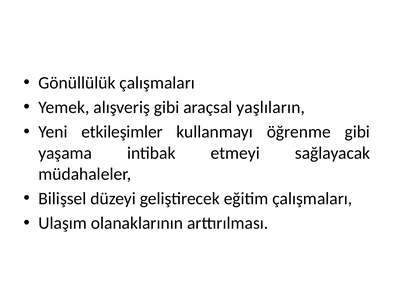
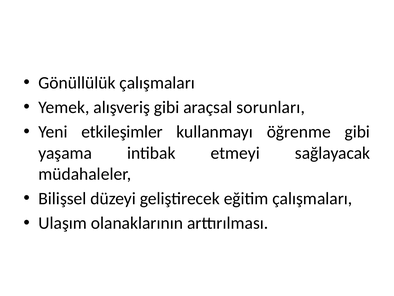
yaşlıların: yaşlıların -> sorunları
